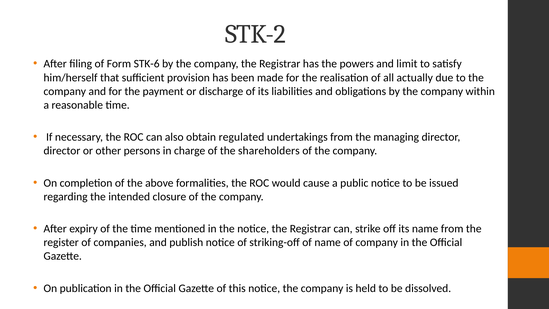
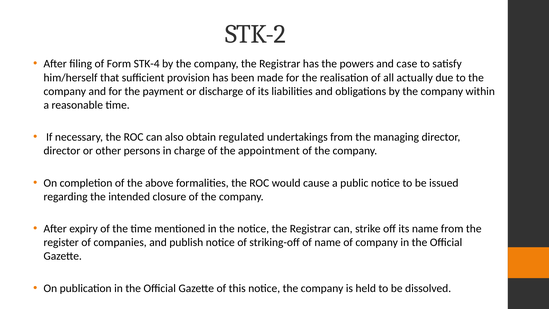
STK-6: STK-6 -> STK-4
limit: limit -> case
shareholders: shareholders -> appointment
